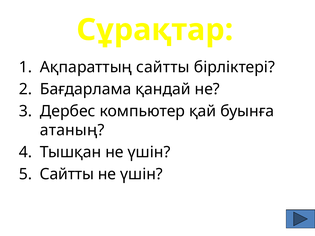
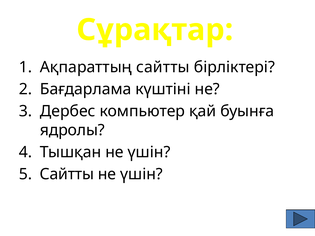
қандай: қандай -> күштіні
атаның: атаның -> ядролы
